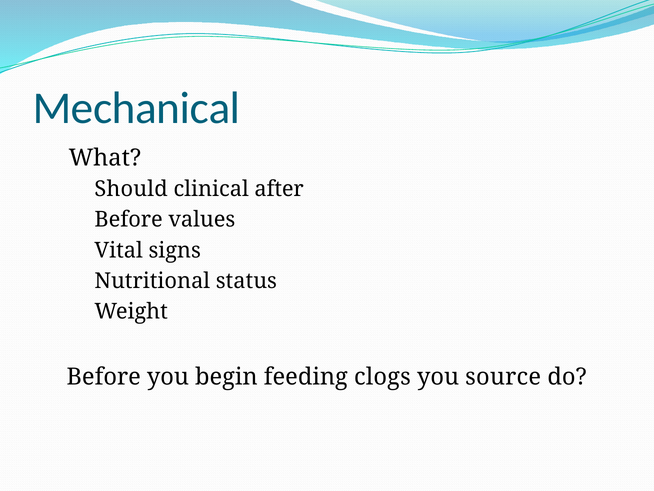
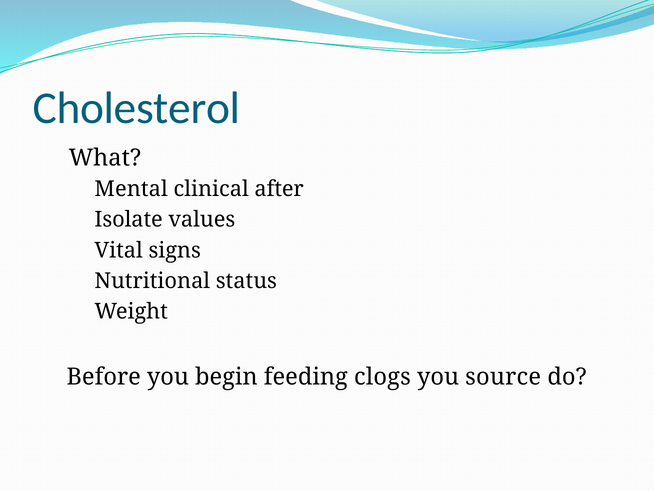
Mechanical: Mechanical -> Cholesterol
Should: Should -> Mental
Before at (129, 220): Before -> Isolate
